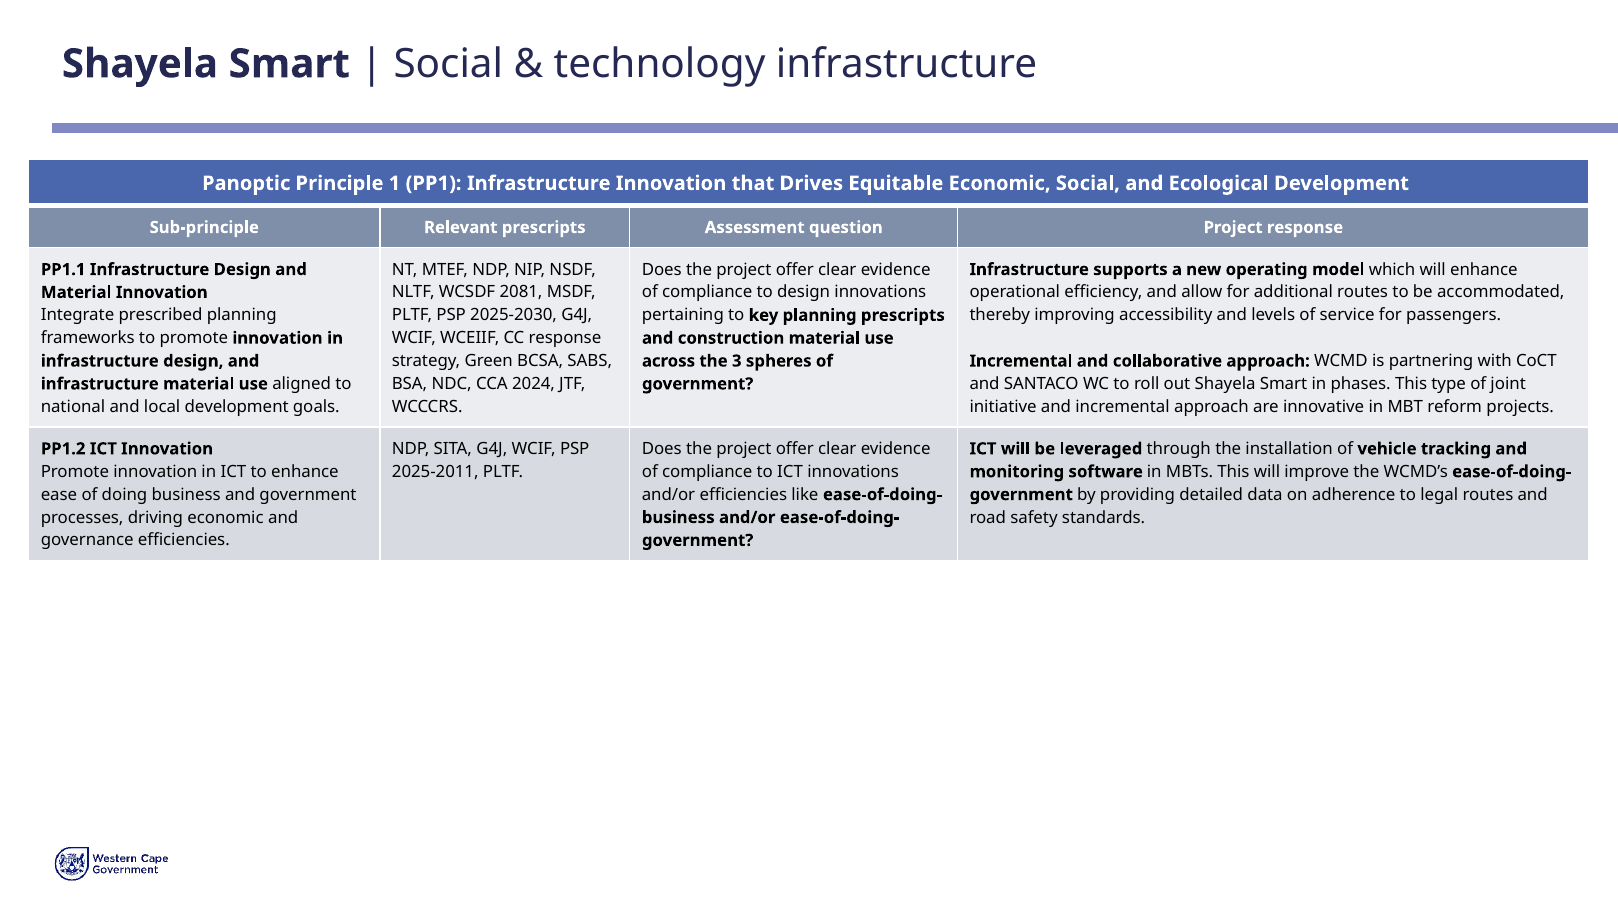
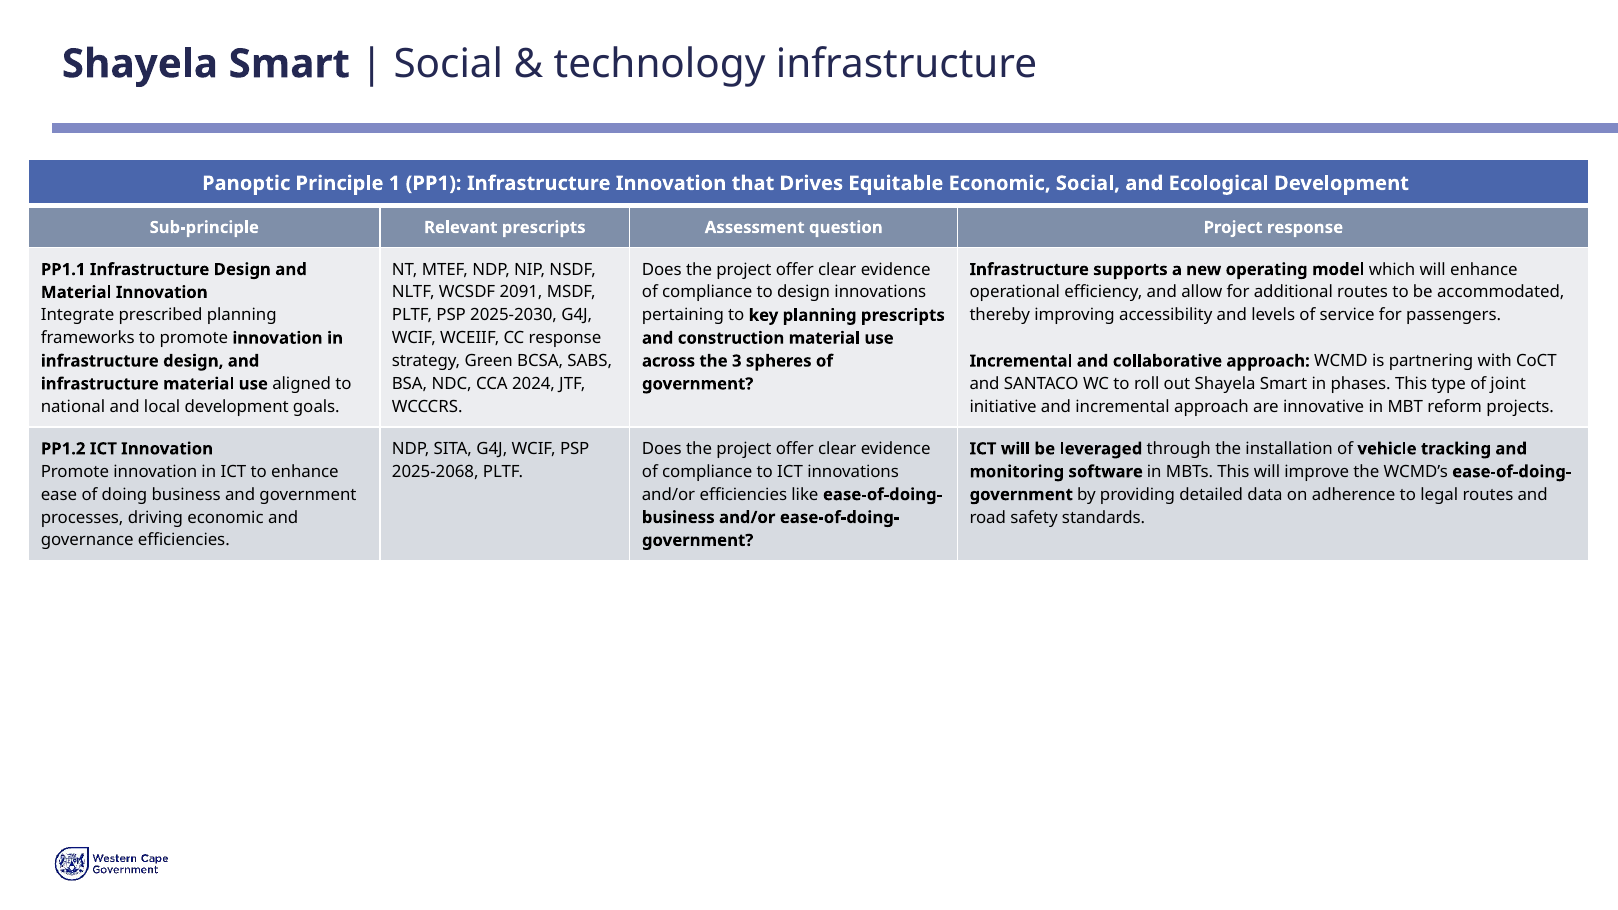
2081: 2081 -> 2091
2025-2011: 2025-2011 -> 2025-2068
